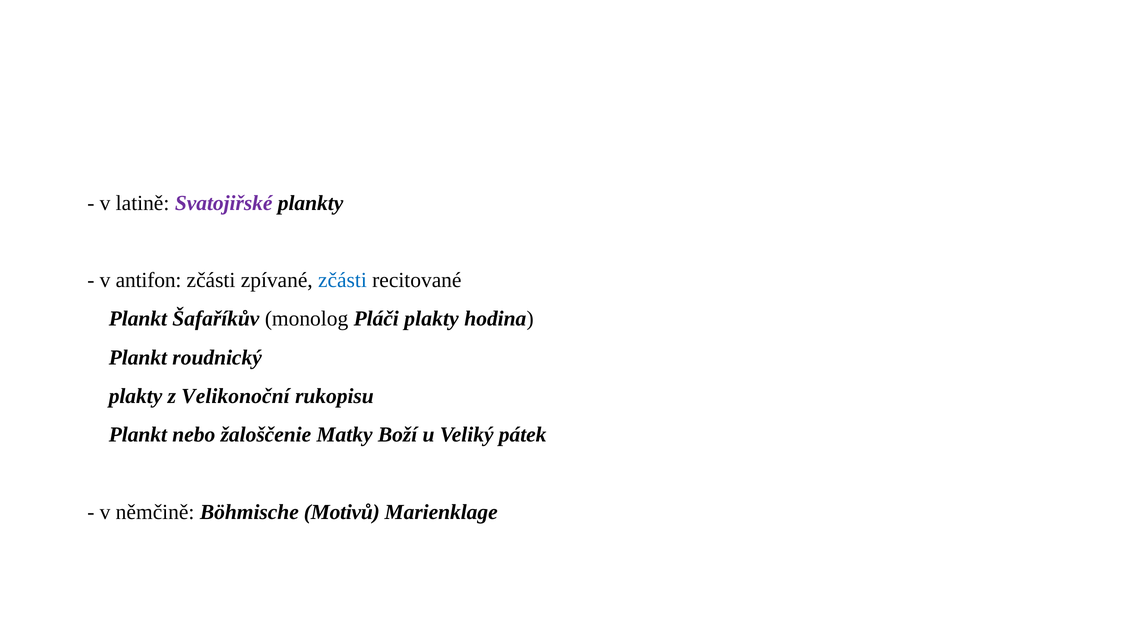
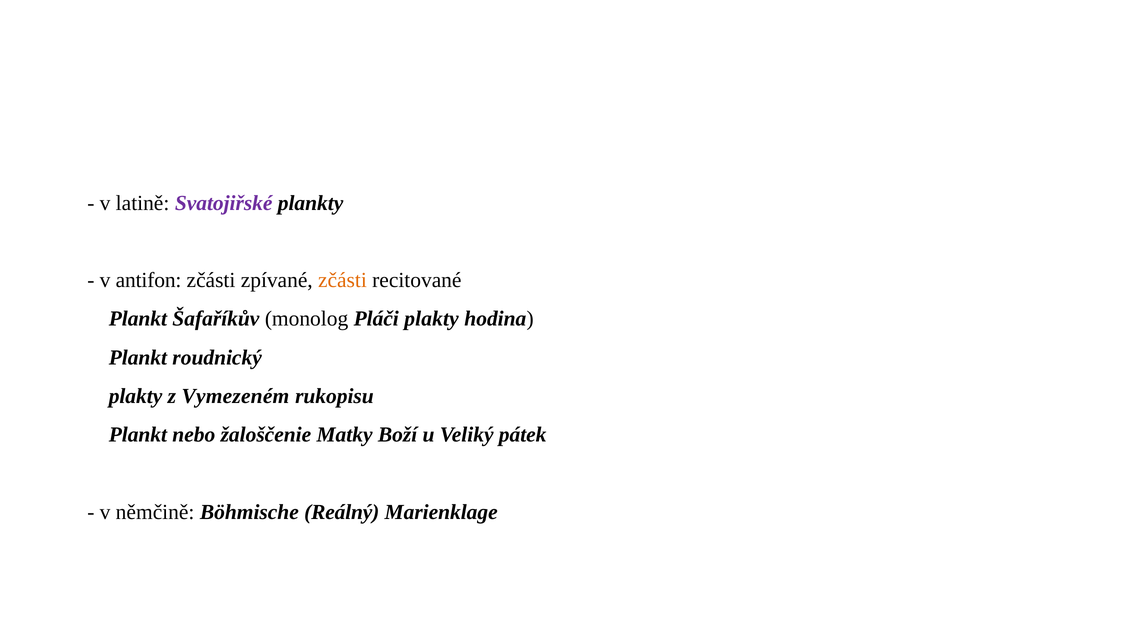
zčásti at (342, 280) colour: blue -> orange
Velikonoční: Velikonoční -> Vymezeném
Motivů: Motivů -> Reálný
